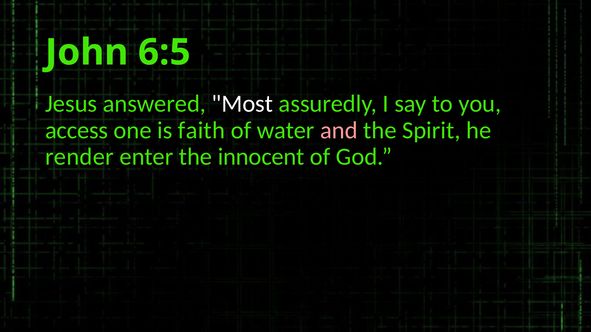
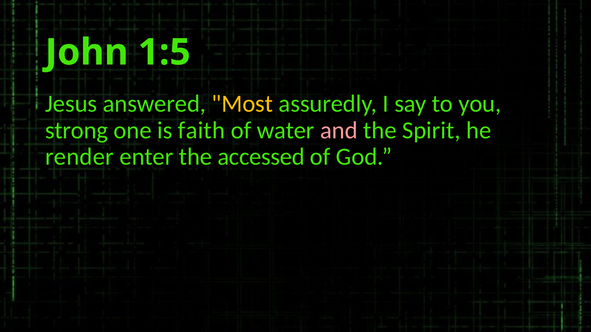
6:5: 6:5 -> 1:5
Most colour: white -> yellow
access: access -> strong
innocent: innocent -> accessed
